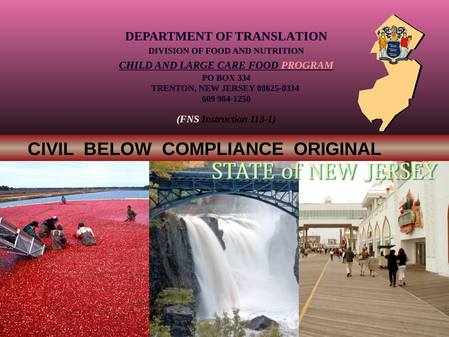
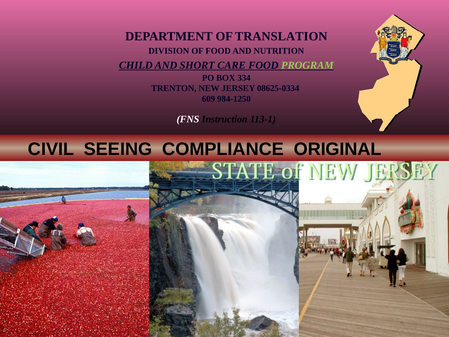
LARGE: LARGE -> SHORT
PROGRAM colour: pink -> light green
BELOW: BELOW -> SEEING
